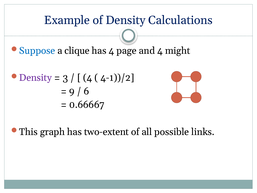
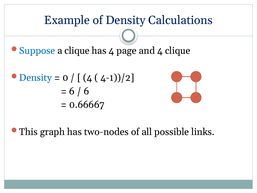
4 might: might -> clique
Density at (35, 78) colour: purple -> blue
3: 3 -> 0
9 at (72, 91): 9 -> 6
two-extent: two-extent -> two-nodes
